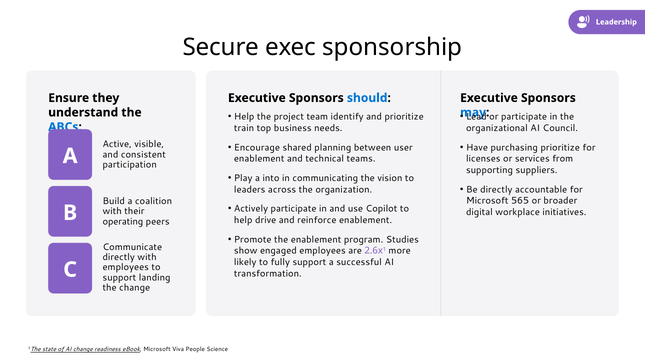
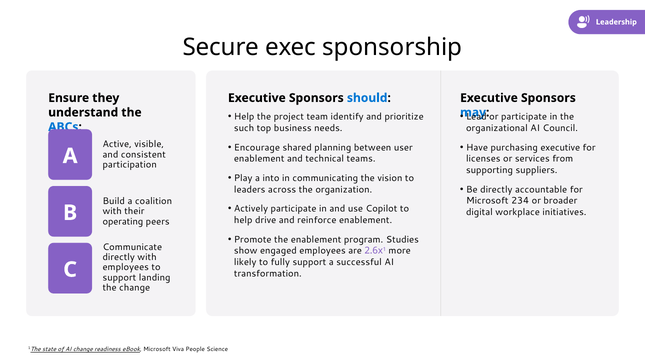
train: train -> such
purchasing prioritize: prioritize -> executive
565: 565 -> 234
